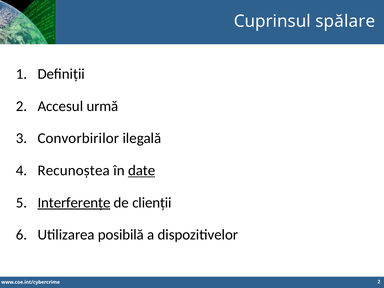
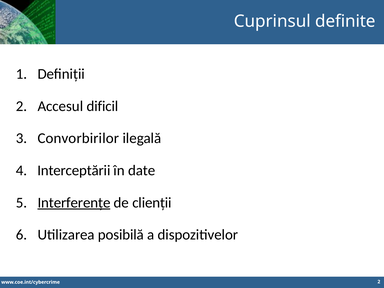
spălare: spălare -> definite
urmă: urmă -> dificil
Recunoștea: Recunoștea -> Interceptării
date underline: present -> none
